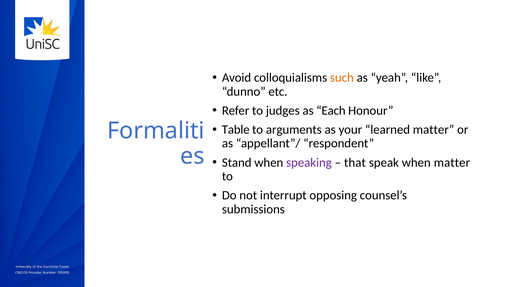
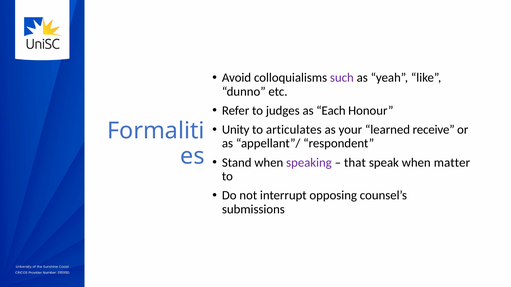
such colour: orange -> purple
Table: Table -> Unity
arguments: arguments -> articulates
learned matter: matter -> receive
